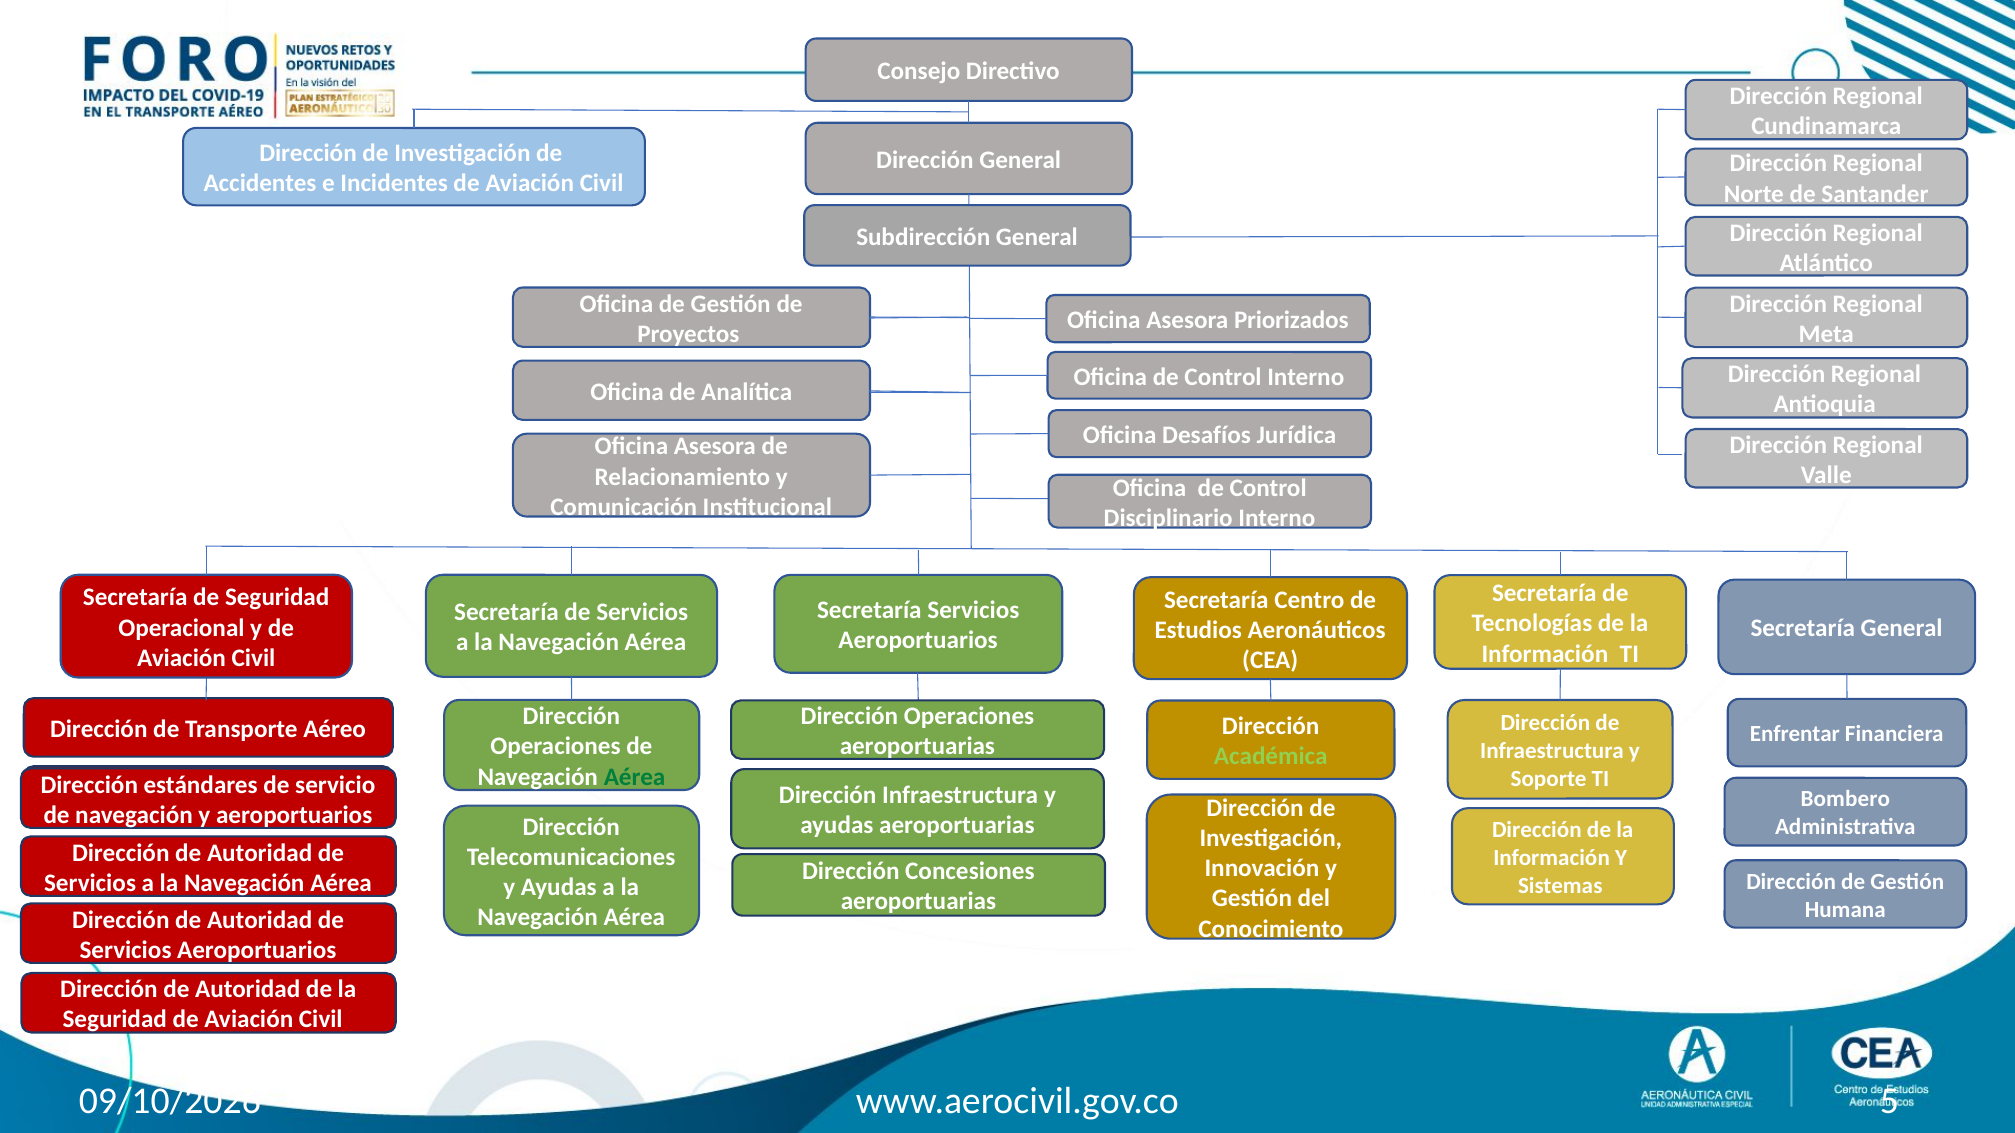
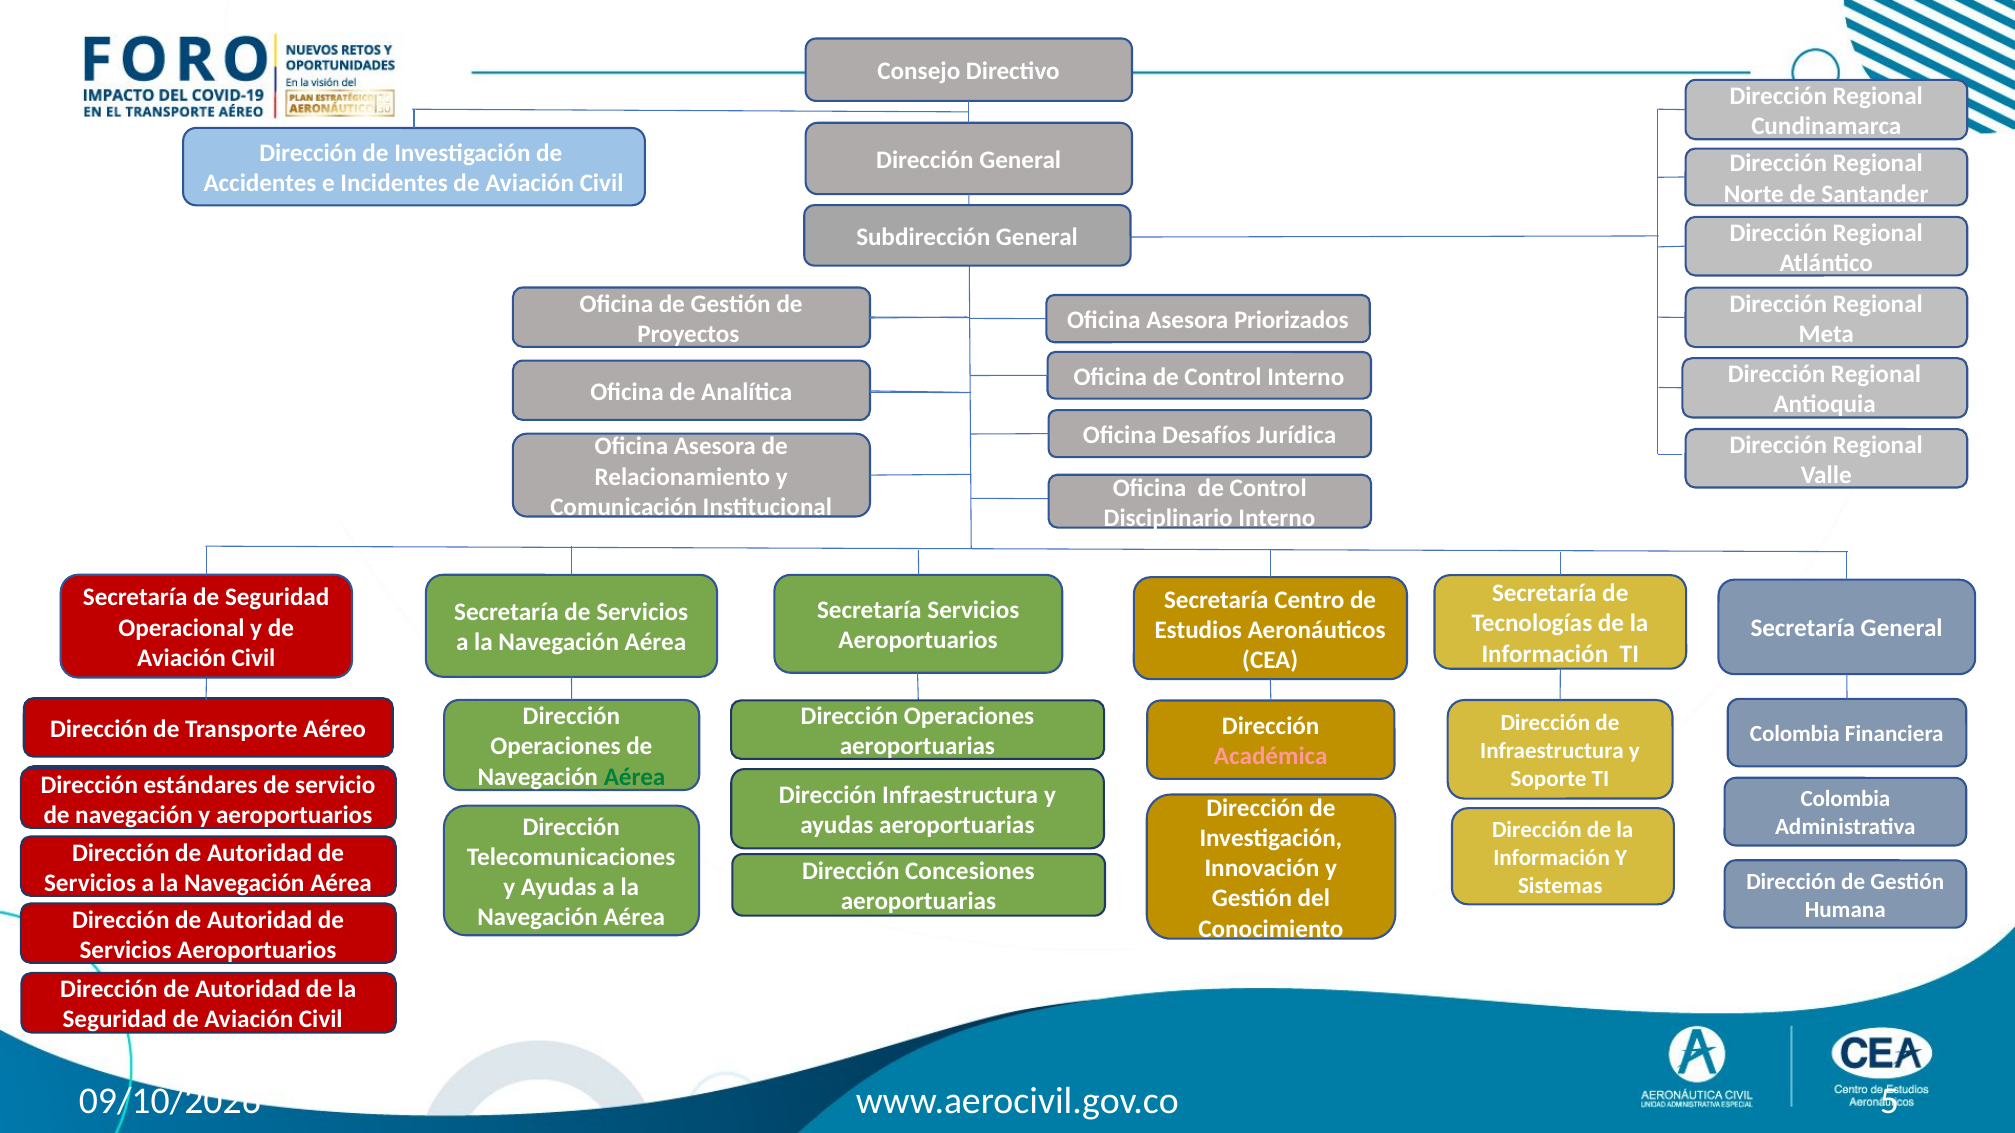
Enfrentar at (1795, 734): Enfrentar -> Colombia
Académica colour: light green -> pink
Bombero at (1845, 800): Bombero -> Colombia
